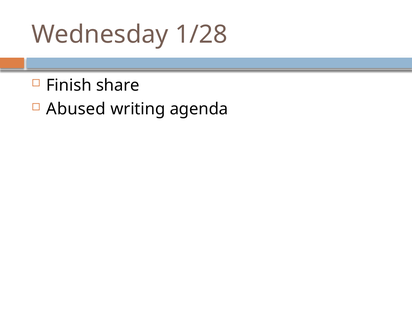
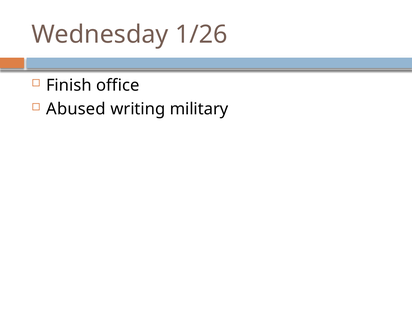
1/28: 1/28 -> 1/26
share: share -> office
agenda: agenda -> military
